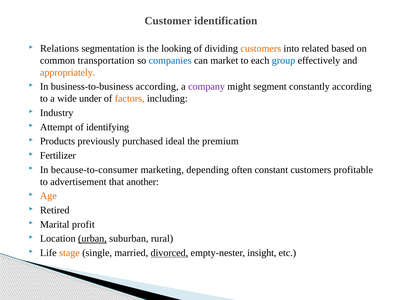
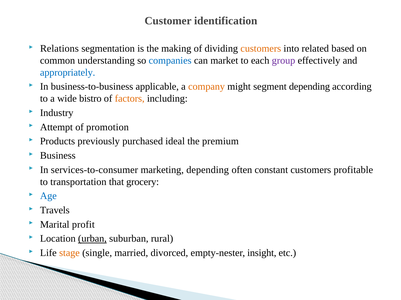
looking: looking -> making
transportation: transportation -> understanding
group colour: blue -> purple
appropriately colour: orange -> blue
business-to-business according: according -> applicable
company colour: purple -> orange
segment constantly: constantly -> depending
under: under -> bistro
identifying: identifying -> promotion
Fertilizer: Fertilizer -> Business
because-to-consumer: because-to-consumer -> services-to-consumer
advertisement: advertisement -> transportation
another: another -> grocery
Age colour: orange -> blue
Retired: Retired -> Travels
divorced underline: present -> none
